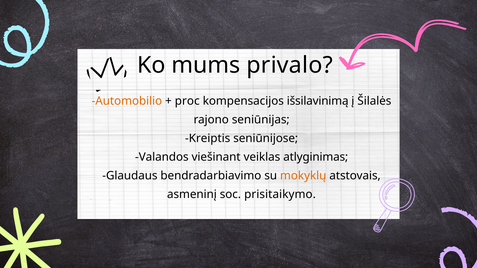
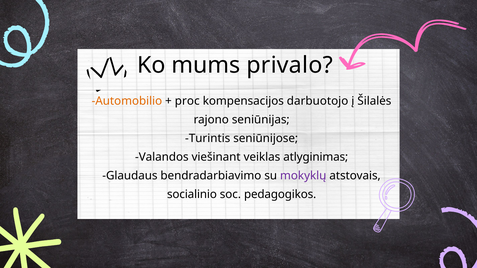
išsilavinimą: išsilavinimą -> darbuotojo
Kreiptis: Kreiptis -> Turintis
mokyklų colour: orange -> purple
asmeninį: asmeninį -> socialinio
prisitaikymo: prisitaikymo -> pedagogikos
